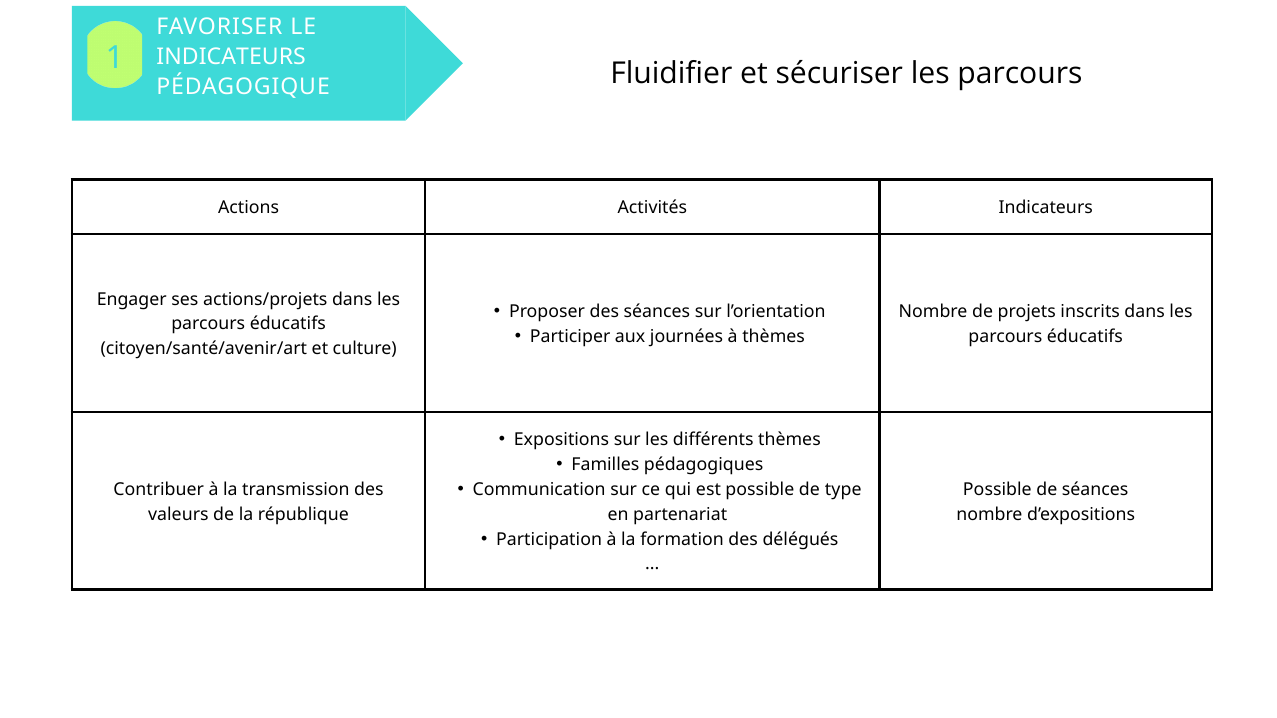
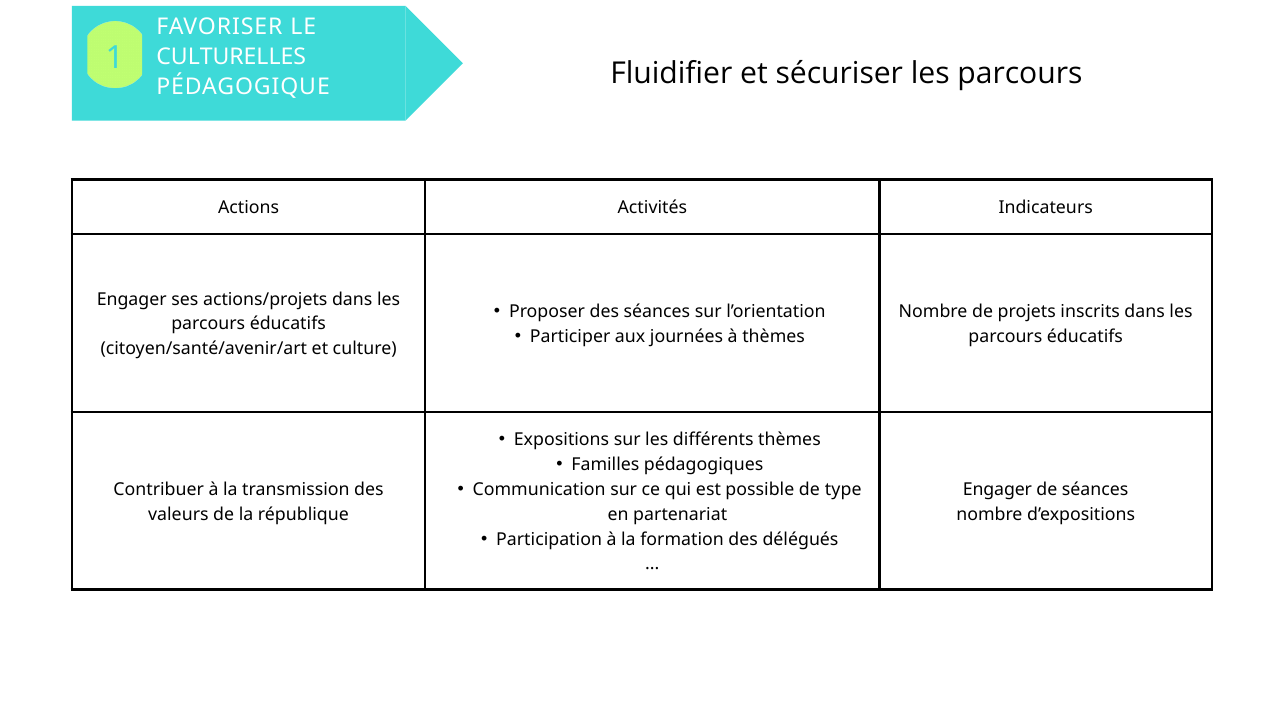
INDICATEURS at (231, 57): INDICATEURS -> CULTURELLES
Possible at (997, 490): Possible -> Engager
